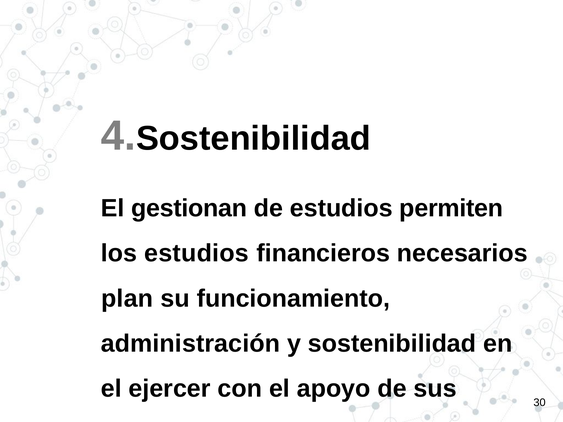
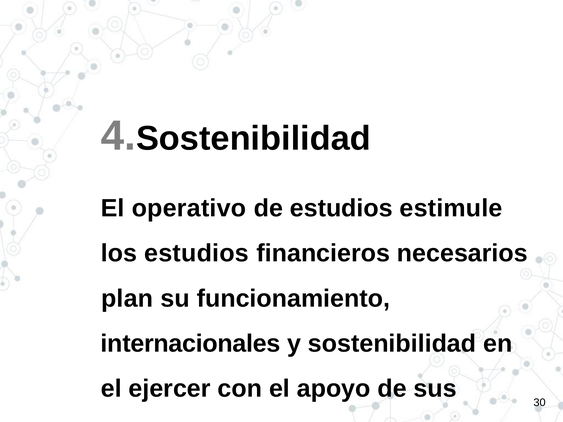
gestionan: gestionan -> operativo
permiten: permiten -> estimule
administración: administración -> internacionales
